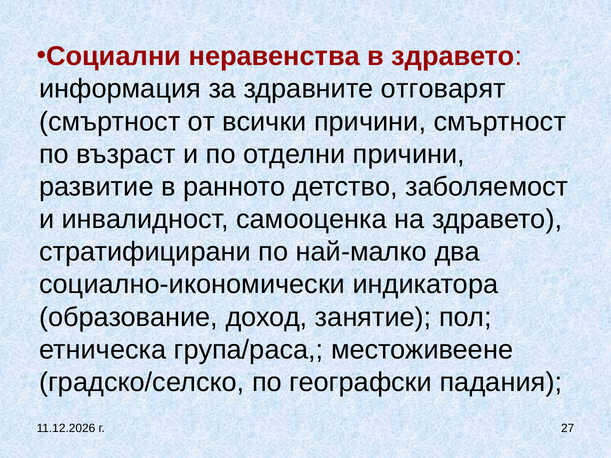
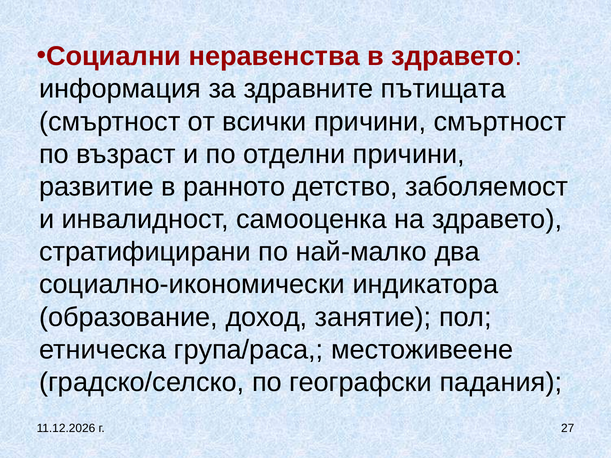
отговарят: отговарят -> пътищата
